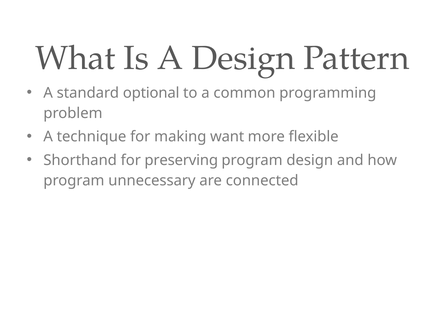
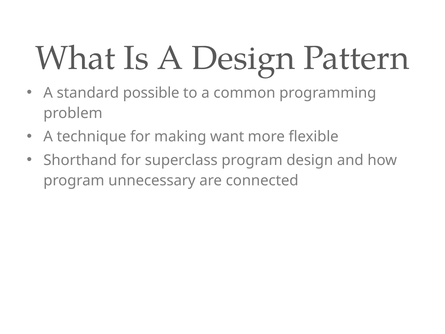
optional: optional -> possible
preserving: preserving -> superclass
